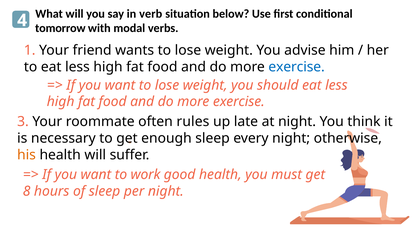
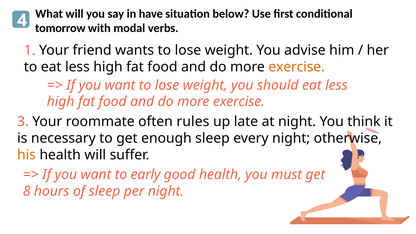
verb: verb -> have
exercise at (297, 67) colour: blue -> orange
work: work -> early
